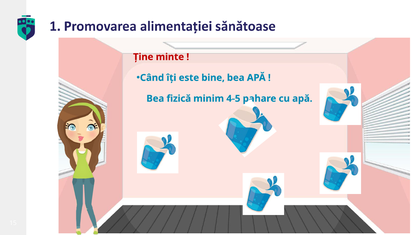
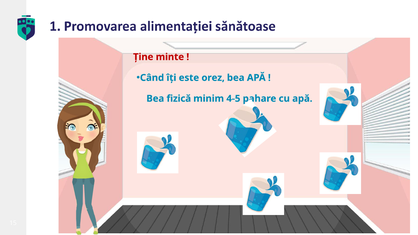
bine: bine -> orez
